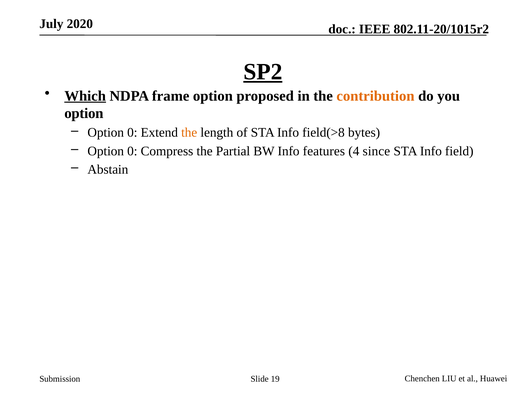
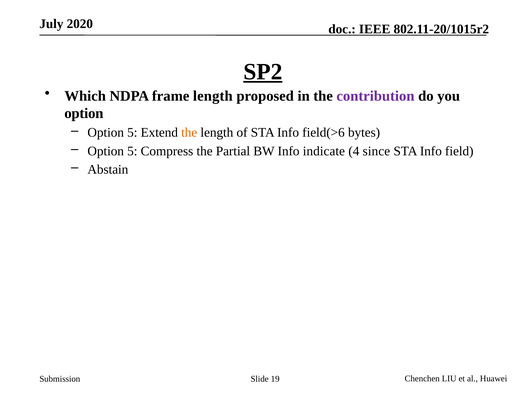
Which underline: present -> none
frame option: option -> length
contribution colour: orange -> purple
0 at (132, 132): 0 -> 5
field(>8: field(>8 -> field(>6
0 at (132, 151): 0 -> 5
features: features -> indicate
